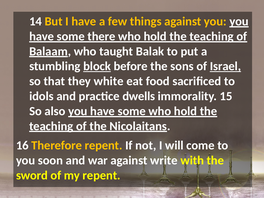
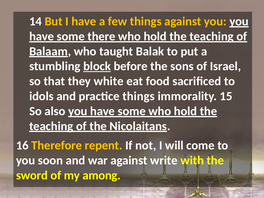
Israel underline: present -> none
practice dwells: dwells -> things
my repent: repent -> among
